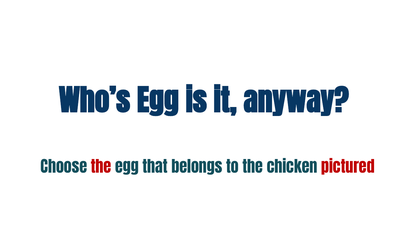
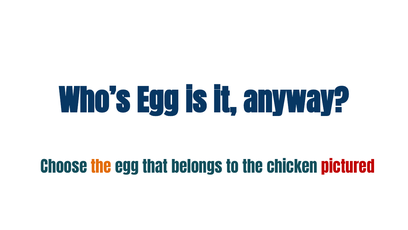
the at (101, 167) colour: red -> orange
